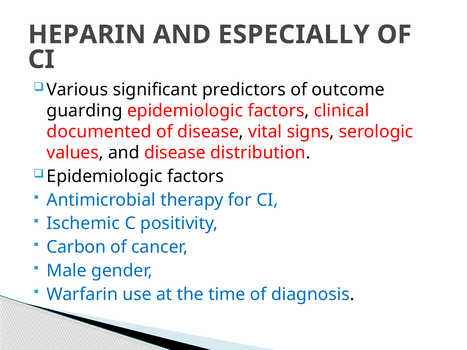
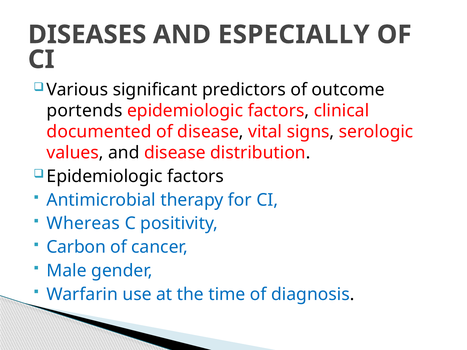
HEPARIN: HEPARIN -> DISEASES
guarding: guarding -> portends
Ischemic: Ischemic -> Whereas
